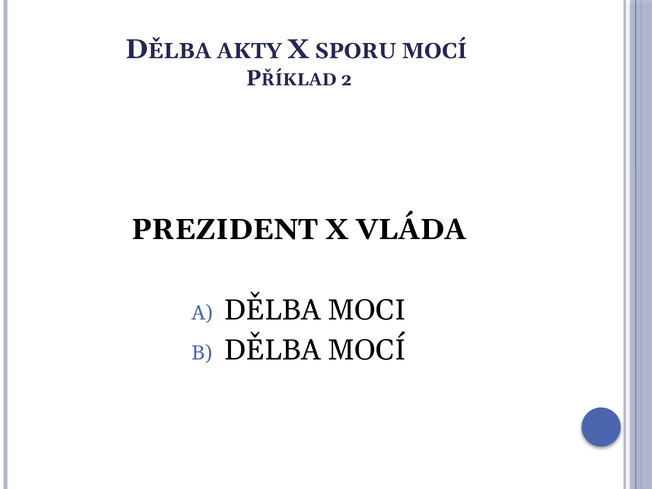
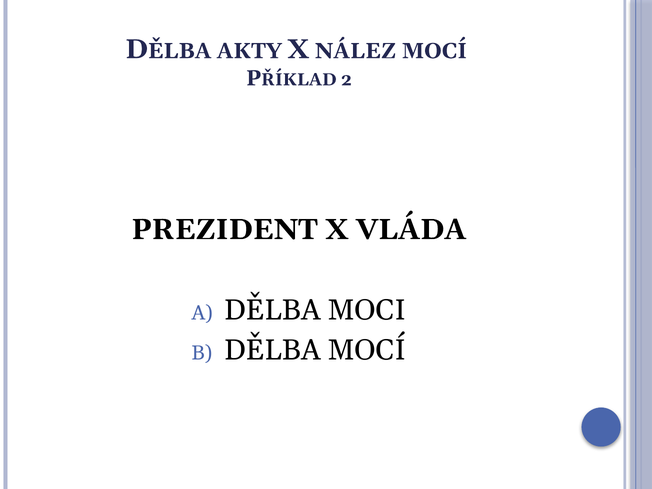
SPORU: SPORU -> NÁLEZ
